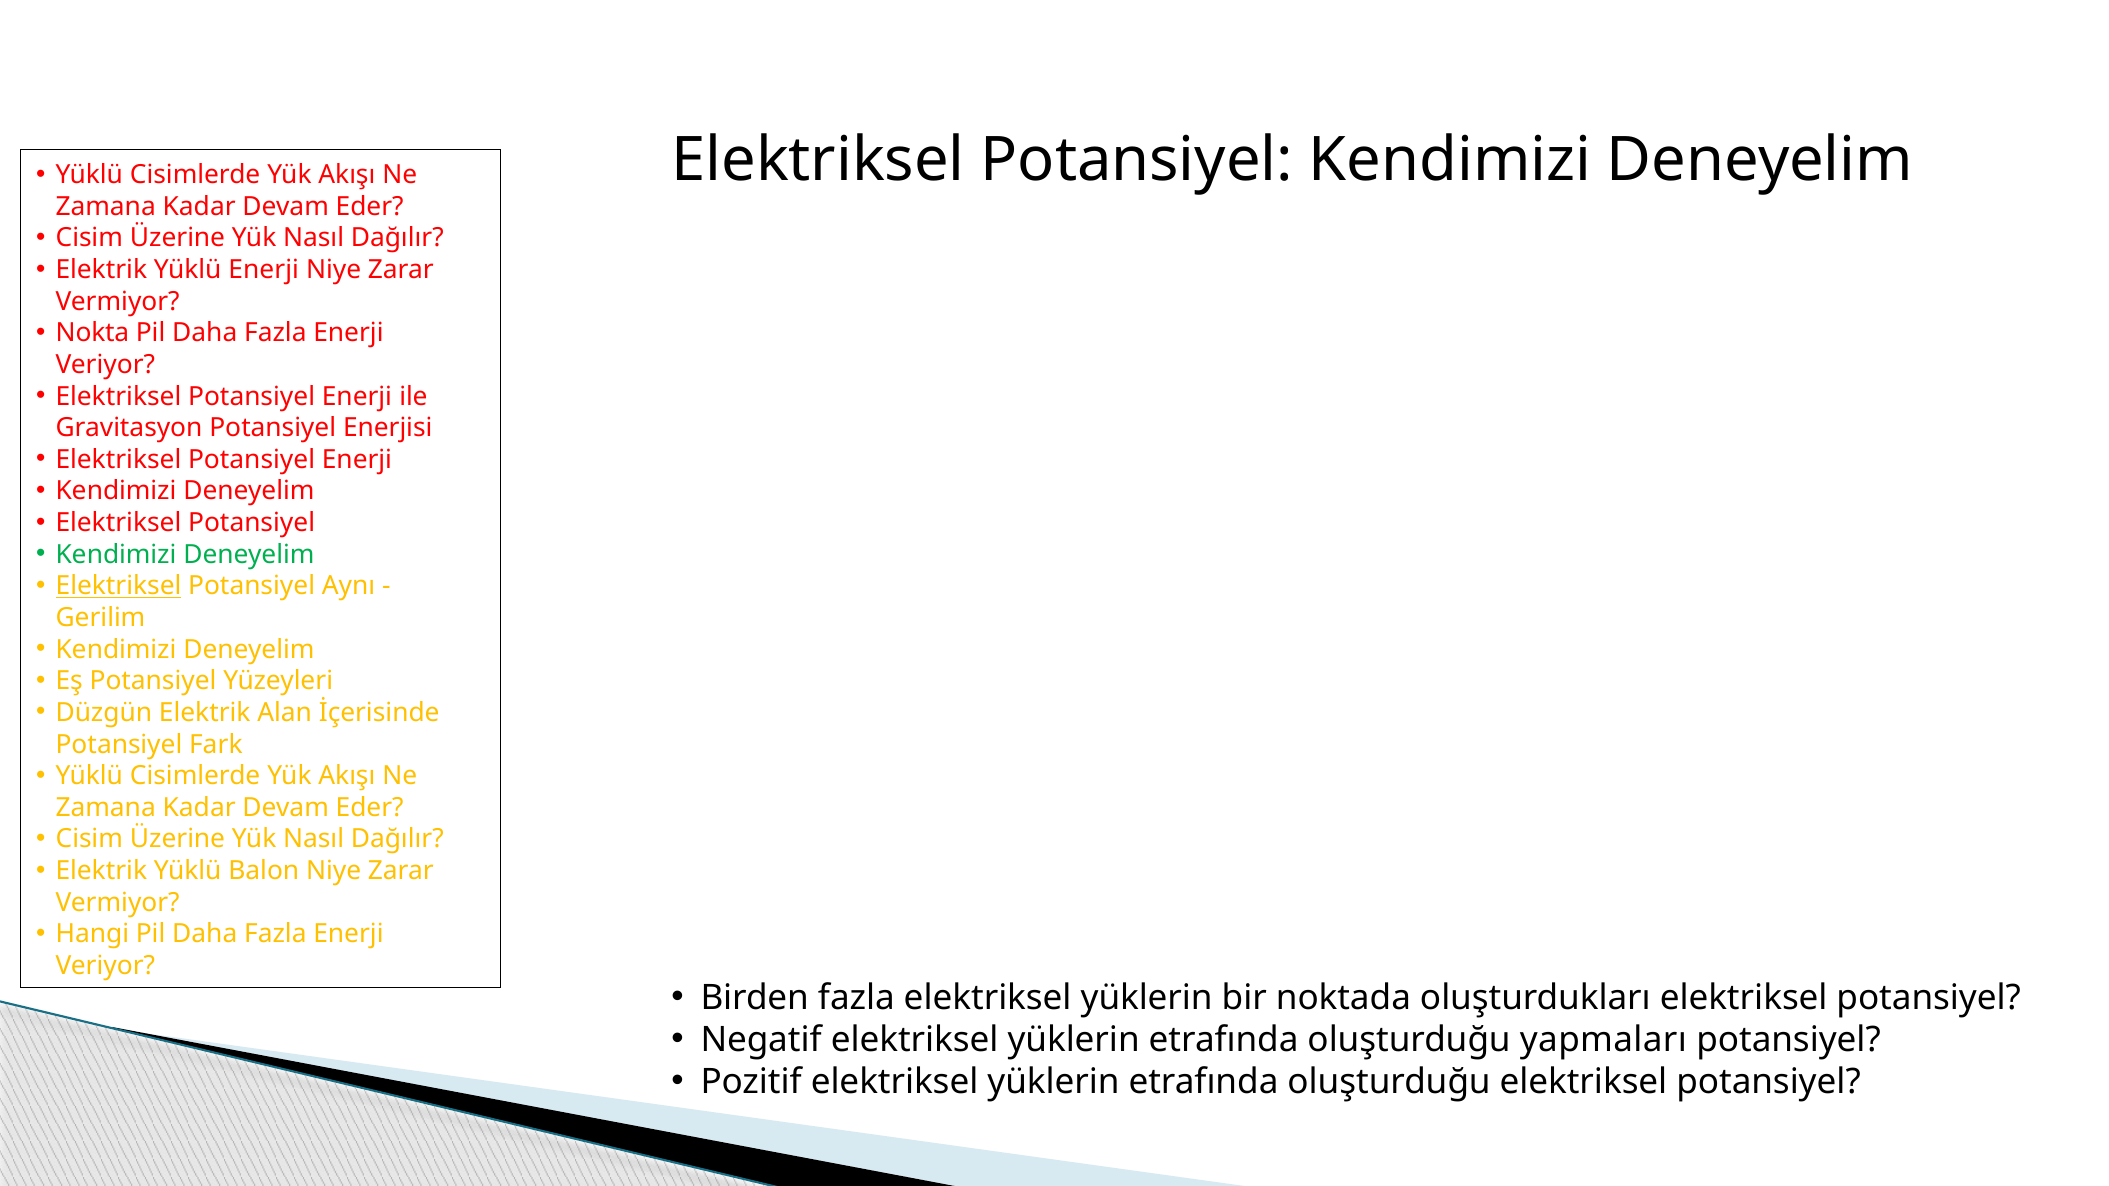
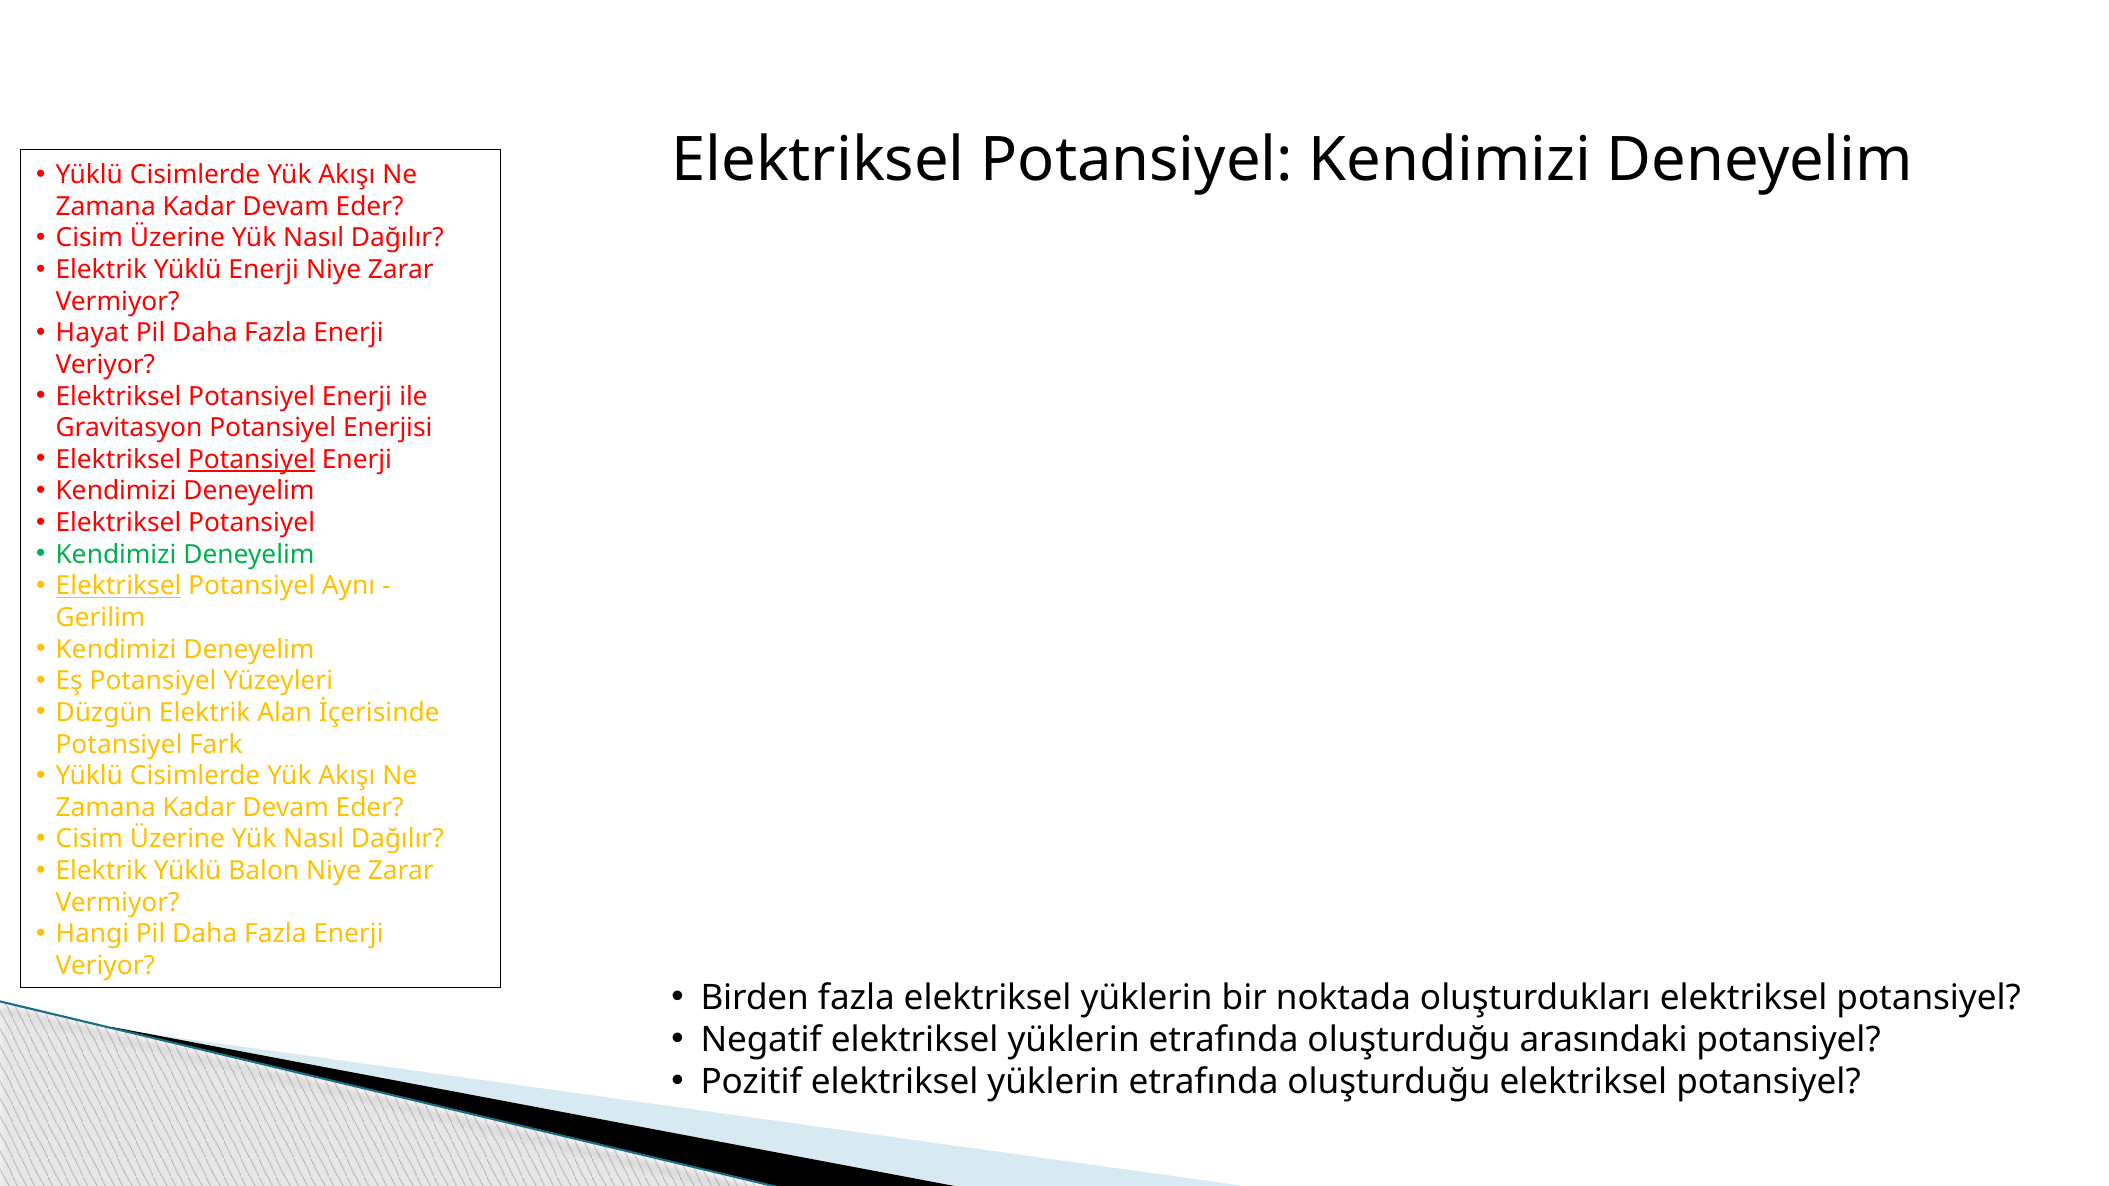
Nokta: Nokta -> Hayat
Potansiyel at (252, 460) underline: none -> present
yapmaları: yapmaları -> arasındaki
